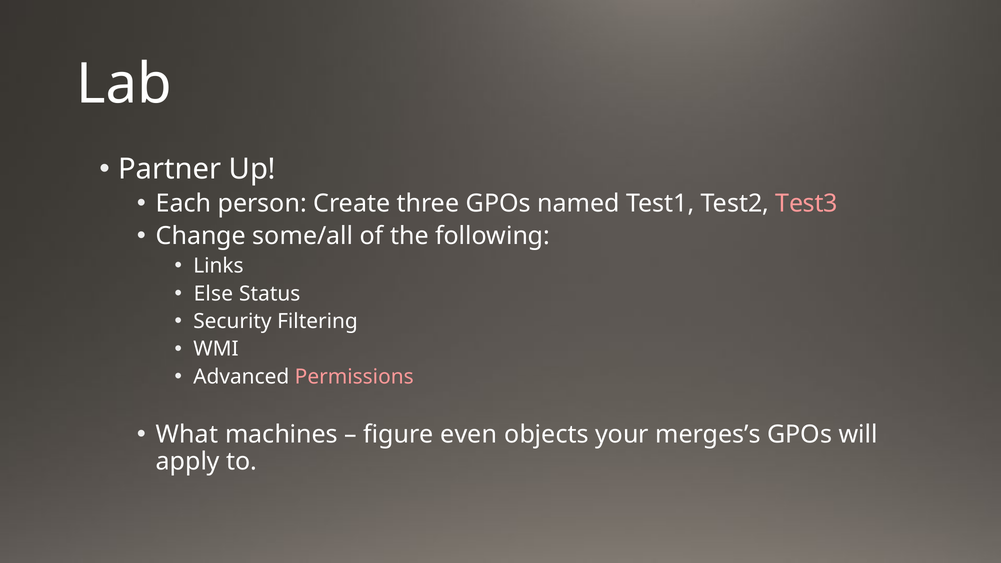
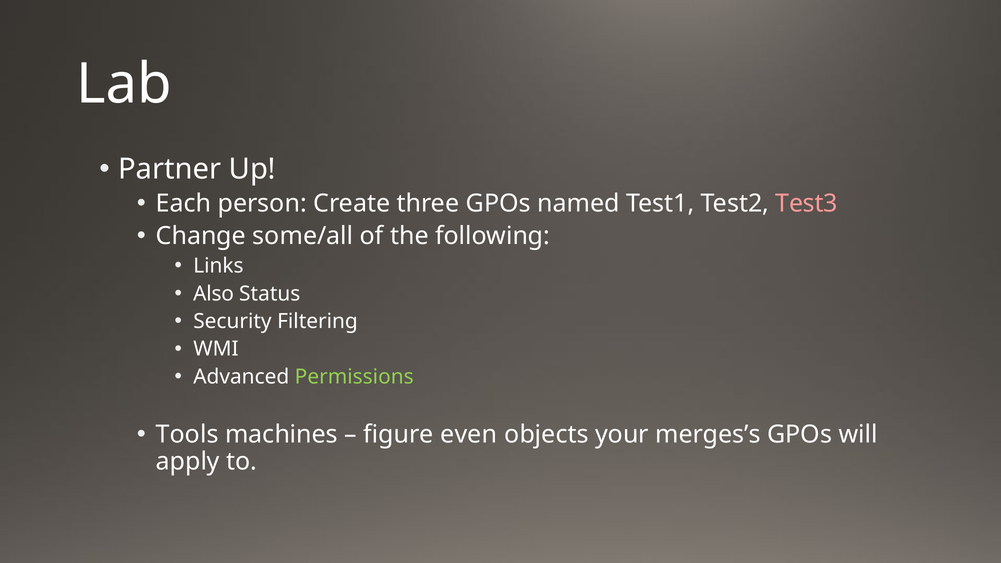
Else: Else -> Also
Permissions colour: pink -> light green
What: What -> Tools
